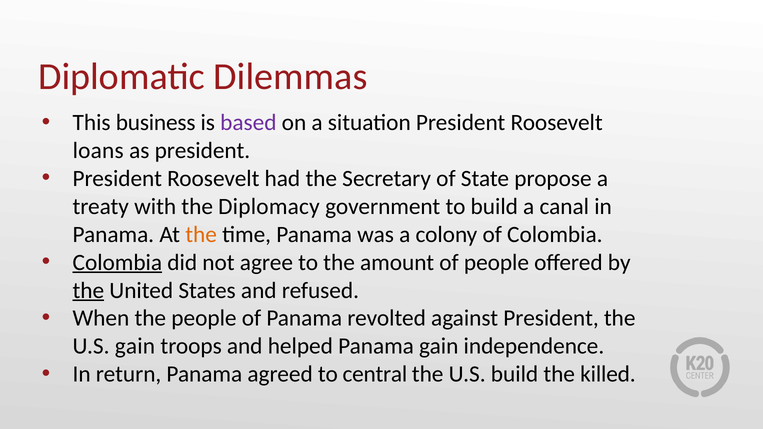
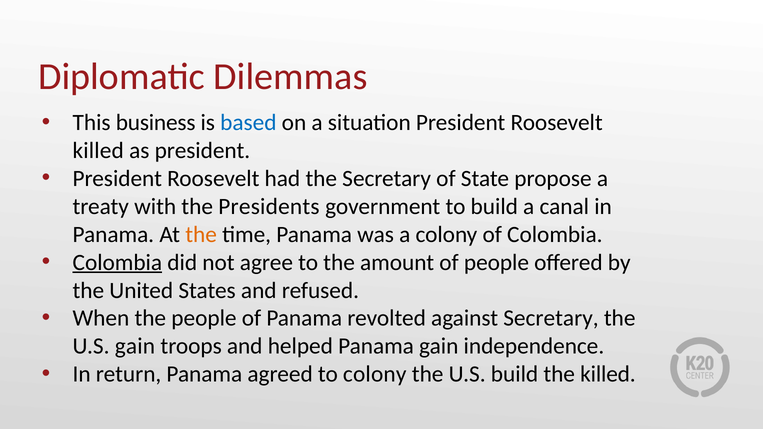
based colour: purple -> blue
loans at (98, 151): loans -> killed
Diplomacy: Diplomacy -> Presidents
the at (88, 290) underline: present -> none
against President: President -> Secretary
to central: central -> colony
